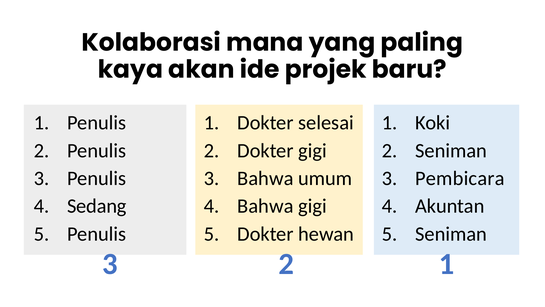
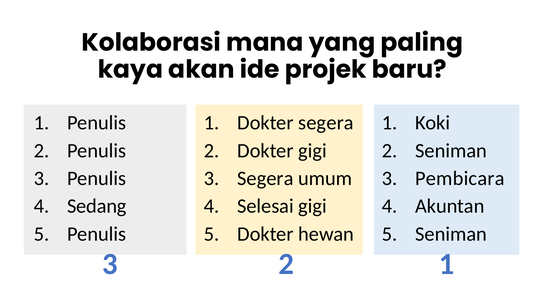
Dokter selesai: selesai -> segera
3 Bahwa: Bahwa -> Segera
Bahwa at (265, 206): Bahwa -> Selesai
